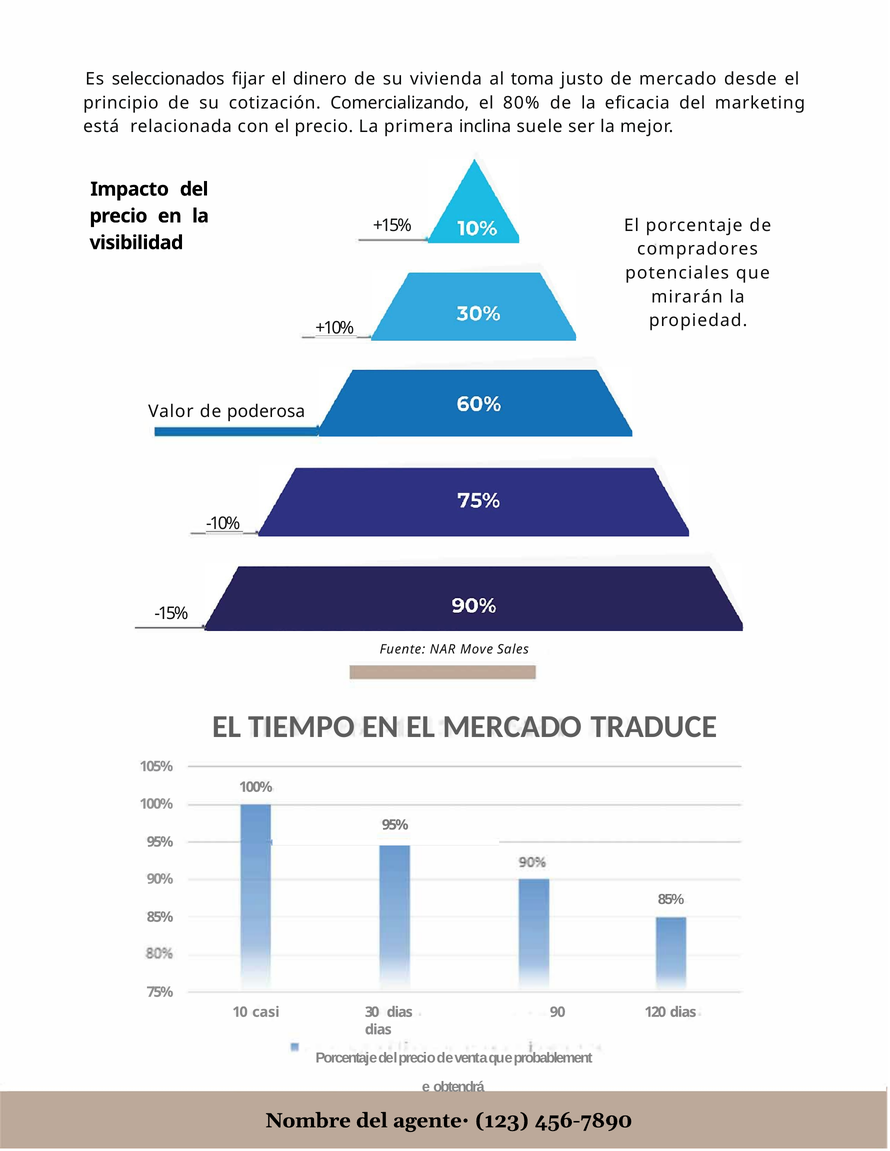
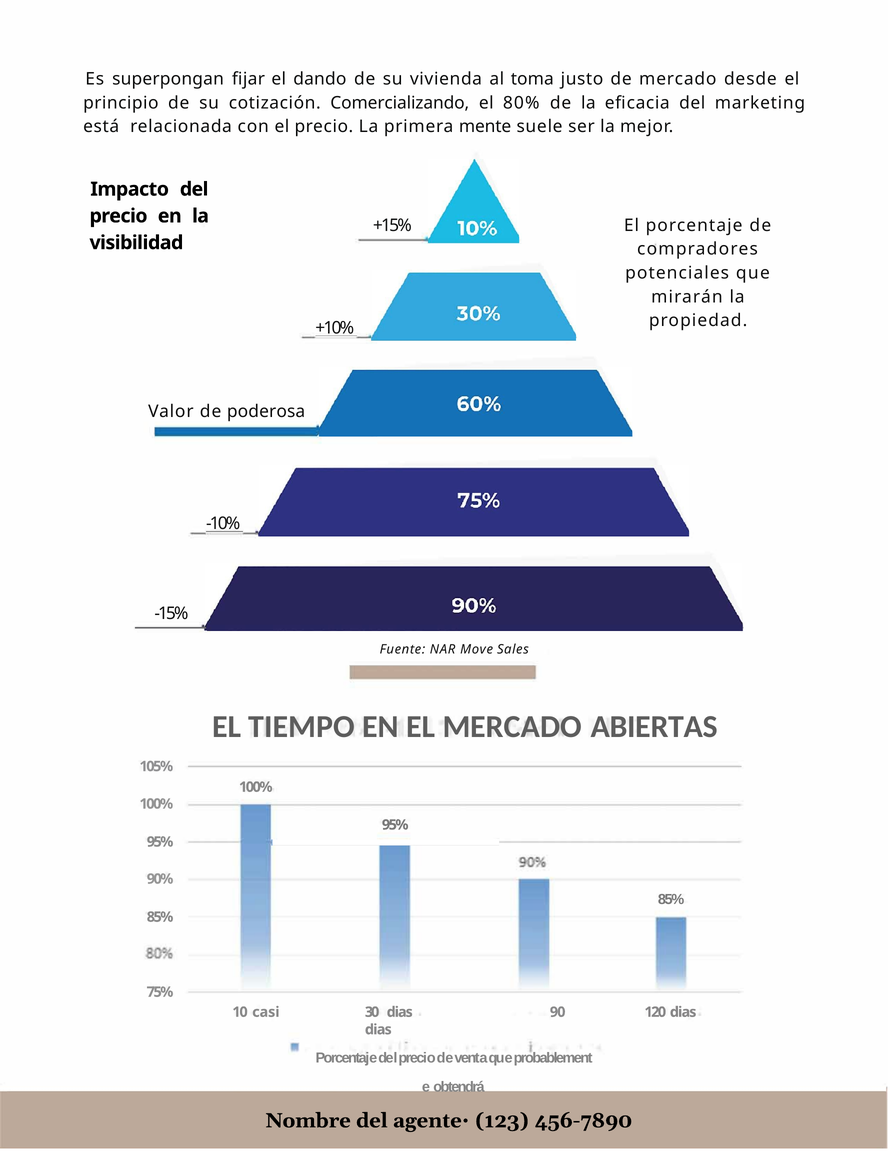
seleccionados: seleccionados -> superpongan
dinero: dinero -> dando
inclina: inclina -> mente
TRADUCE: TRADUCE -> ABIERTAS
